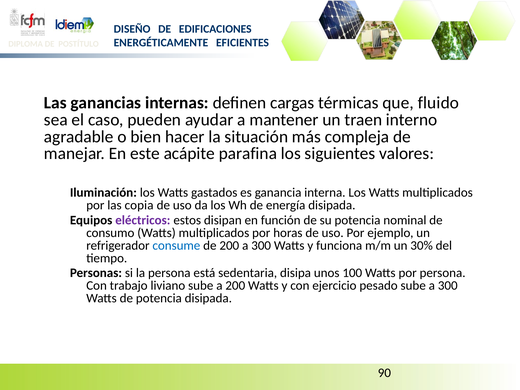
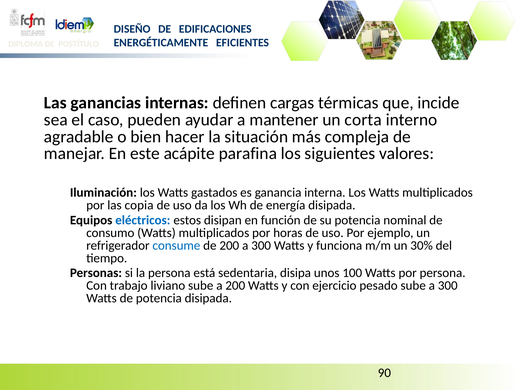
fluido: fluido -> incide
traen: traen -> corta
eléctricos colour: purple -> blue
